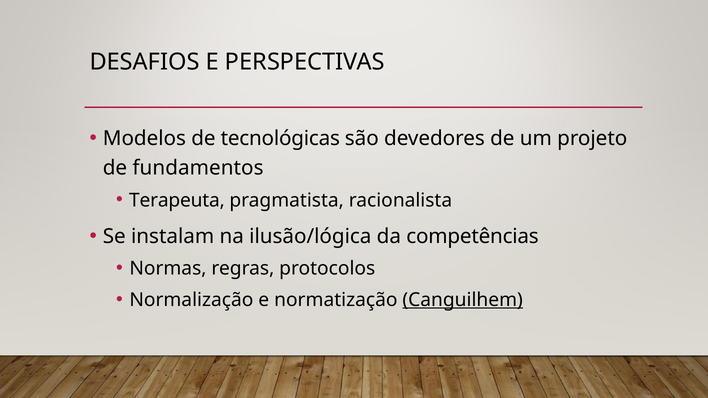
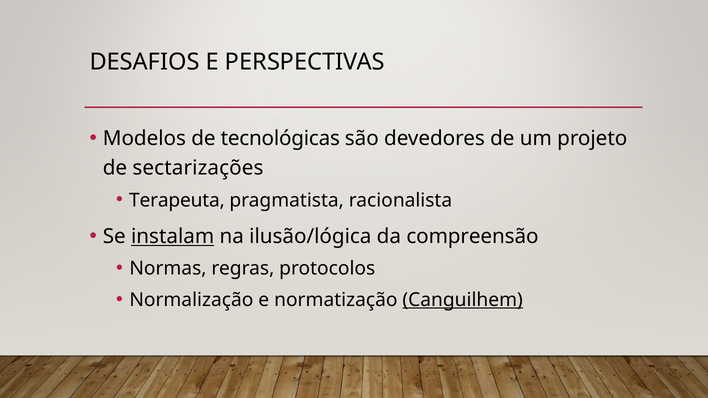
fundamentos: fundamentos -> sectarizações
instalam underline: none -> present
competências: competências -> compreensão
